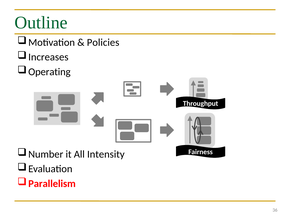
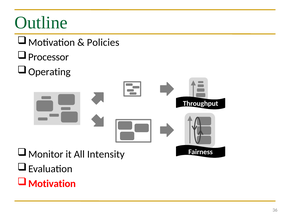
Increases: Increases -> Processor
Number: Number -> Monitor
Parallelism at (52, 183): Parallelism -> Motivation
